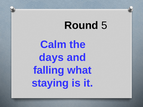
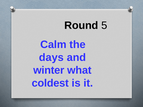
falling: falling -> winter
staying: staying -> coldest
